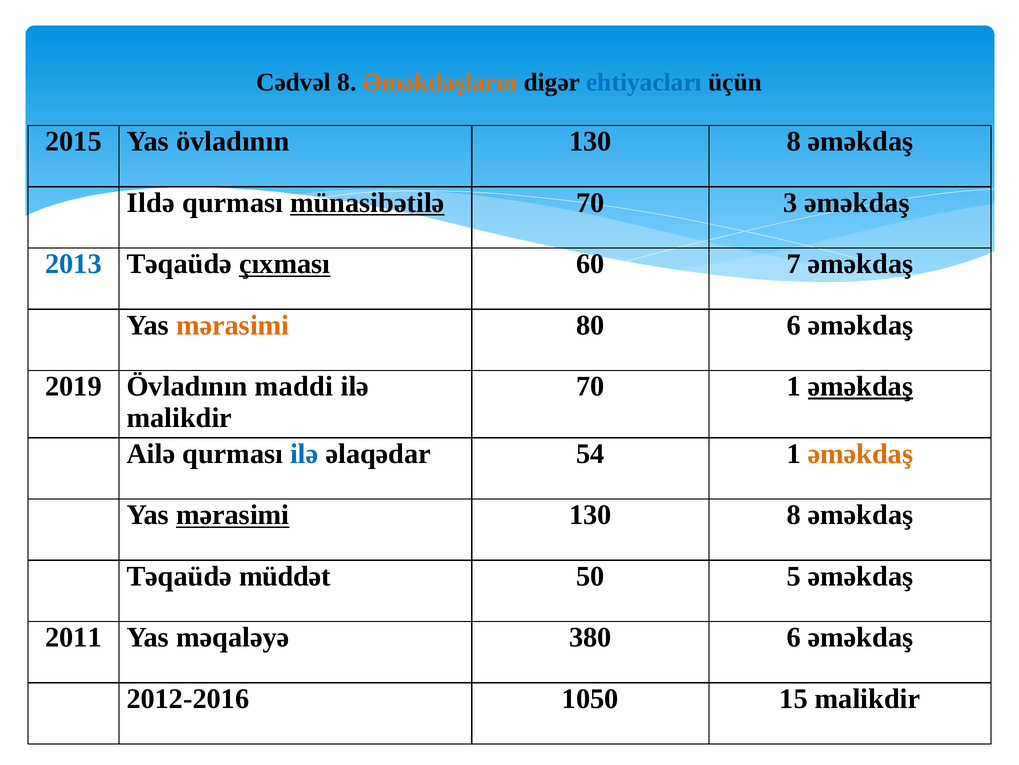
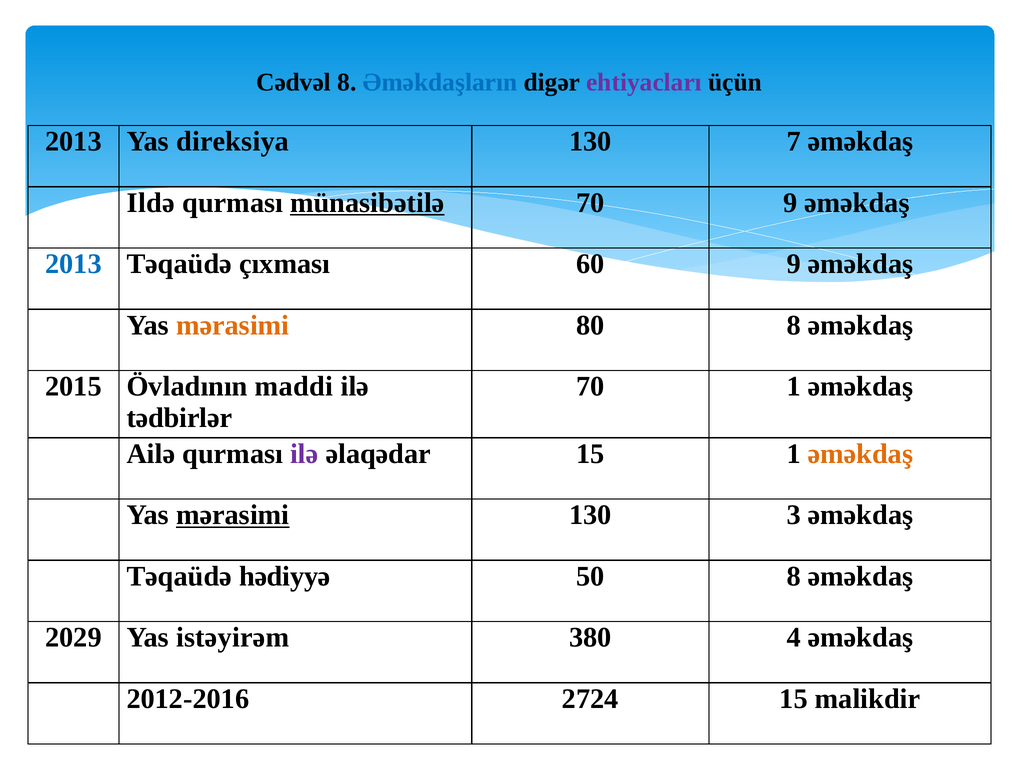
Əməkdaşların colour: orange -> blue
ehtiyacları colour: blue -> purple
2015 at (73, 141): 2015 -> 2013
Yas övladının: övladının -> direksiya
8 at (794, 141): 8 -> 7
70 3: 3 -> 9
çıxması underline: present -> none
60 7: 7 -> 9
80 6: 6 -> 8
2019: 2019 -> 2015
əməkdaş at (860, 386) underline: present -> none
malikdir at (179, 417): malikdir -> tədbirlər
ilə at (304, 453) colour: blue -> purple
əlaqədar 54: 54 -> 15
8 at (794, 514): 8 -> 3
müddət: müddət -> hədiyyə
50 5: 5 -> 8
2011: 2011 -> 2029
məqaləyə: məqaləyə -> istəyirəm
380 6: 6 -> 4
1050: 1050 -> 2724
